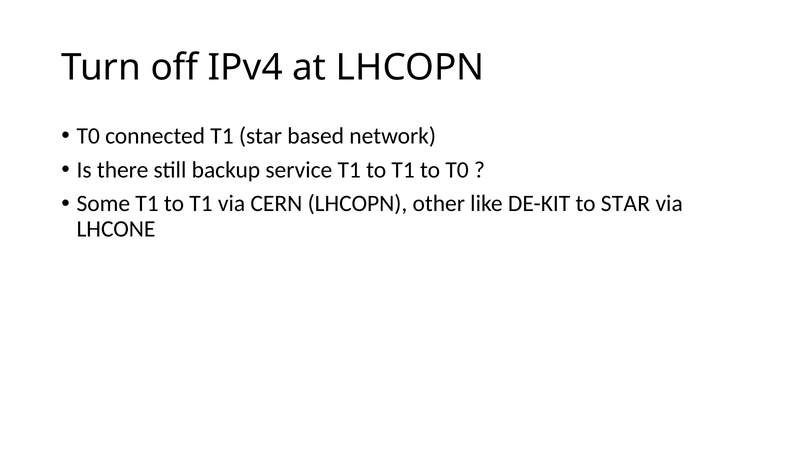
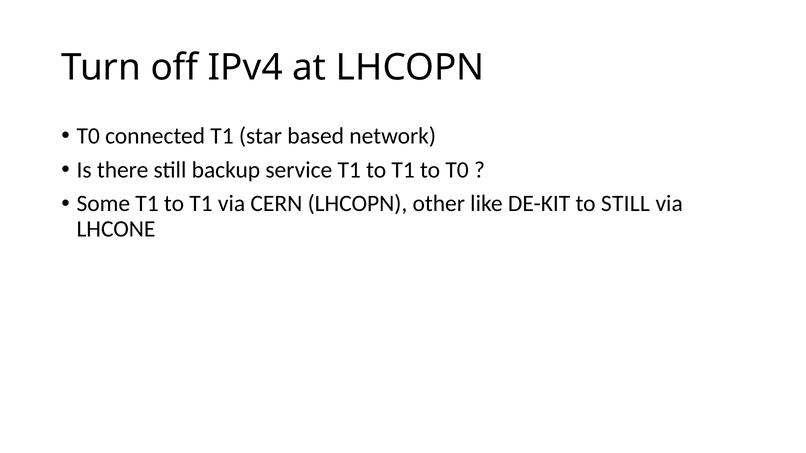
to STAR: STAR -> STILL
